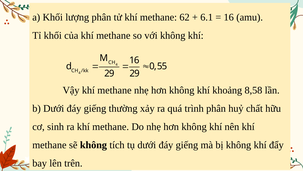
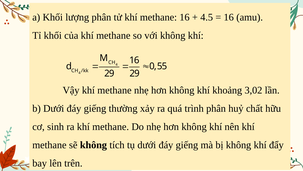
methane 62: 62 -> 16
6.1: 6.1 -> 4.5
8,58: 8,58 -> 3,02
